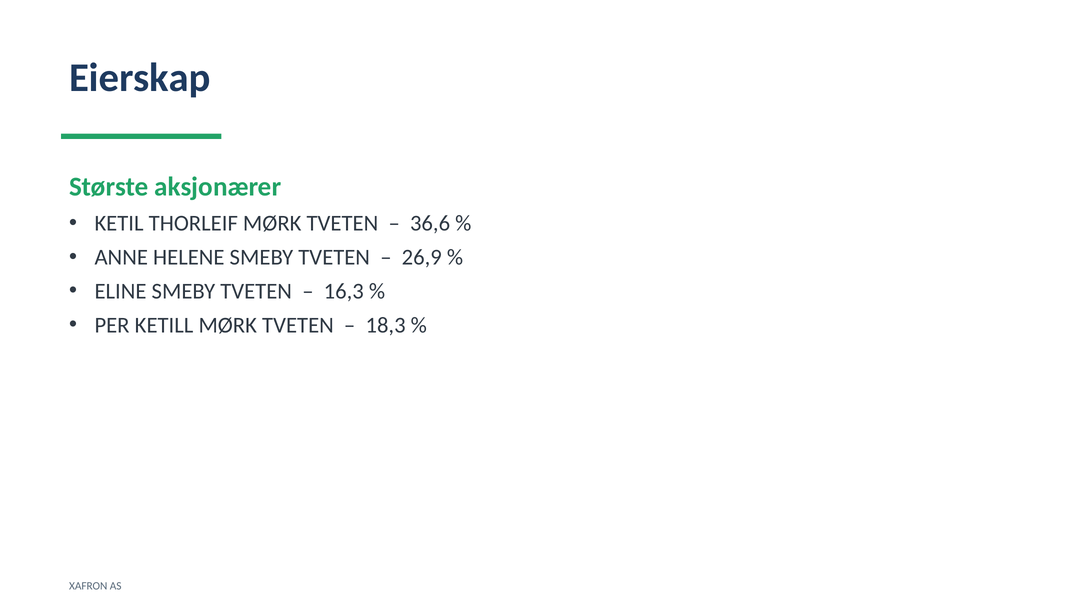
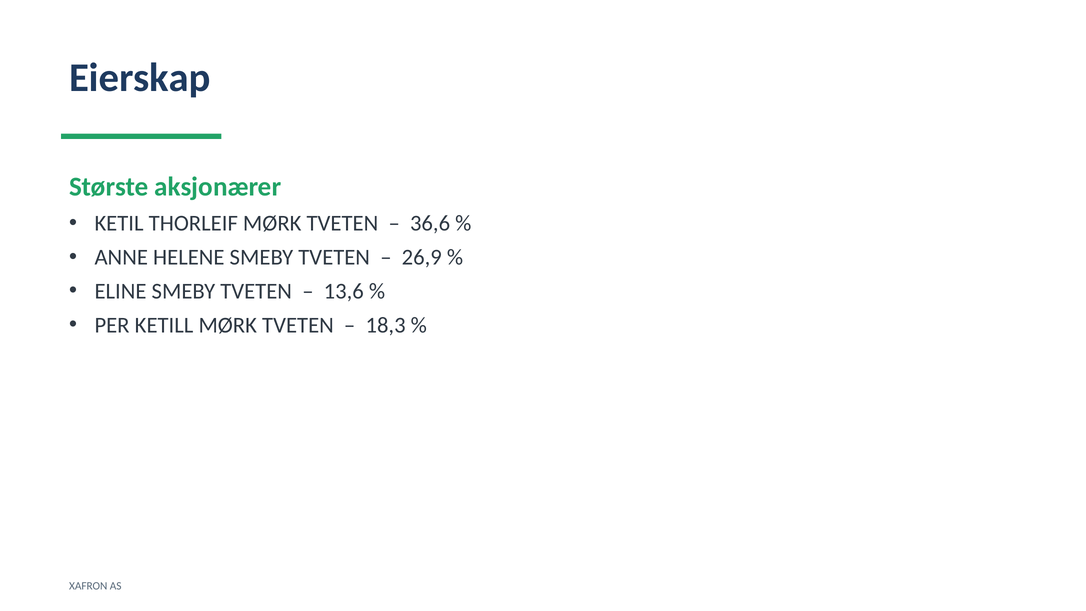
16,3: 16,3 -> 13,6
